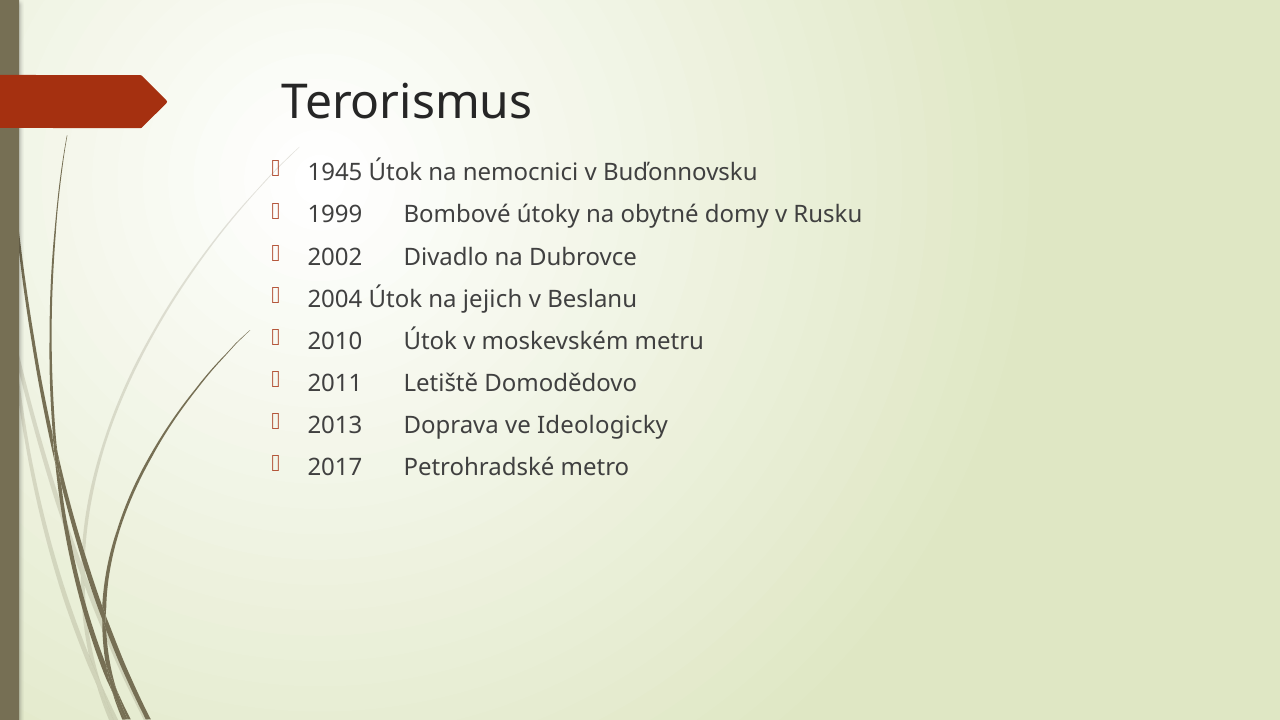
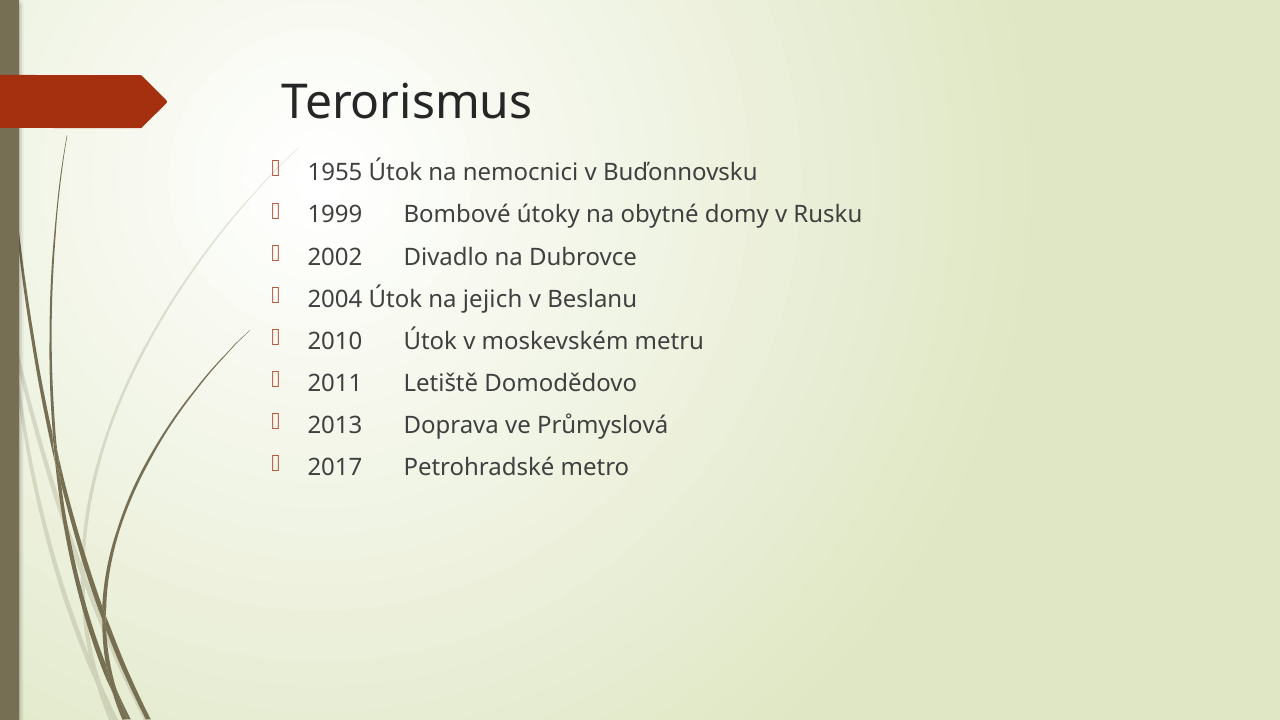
1945: 1945 -> 1955
Ideologicky: Ideologicky -> Průmyslová
